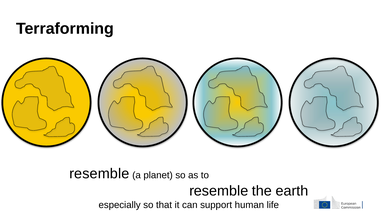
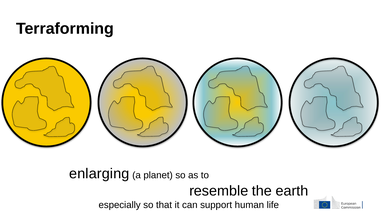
resemble at (99, 174): resemble -> enlarging
